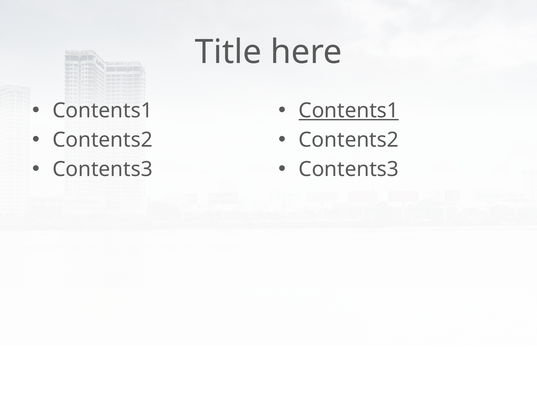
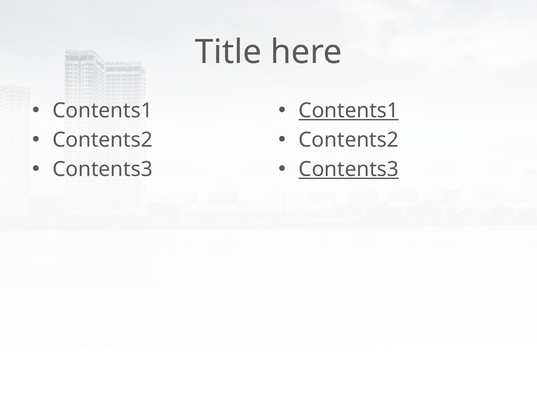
Contents3 at (349, 169) underline: none -> present
